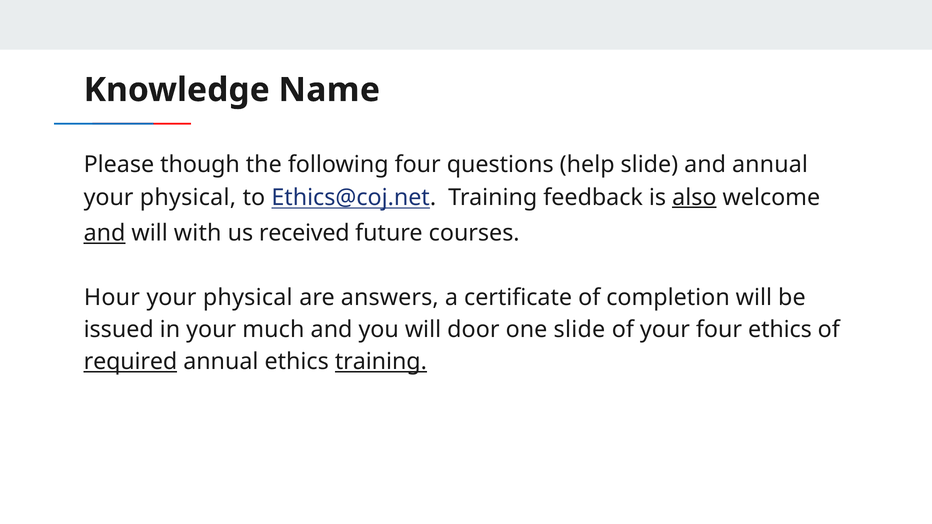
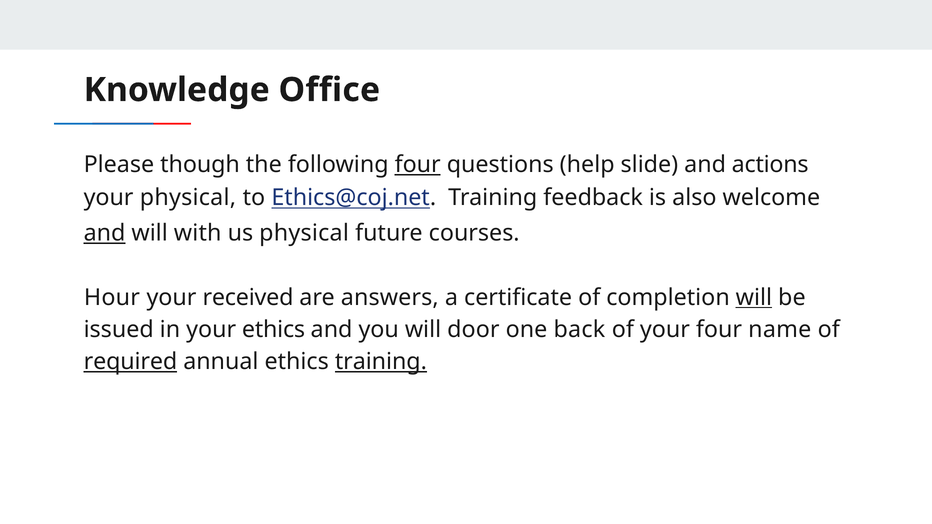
Name: Name -> Office
four at (418, 165) underline: none -> present
and annual: annual -> actions
also underline: present -> none
us received: received -> physical
physical at (248, 298): physical -> received
will at (754, 298) underline: none -> present
your much: much -> ethics
one slide: slide -> back
four ethics: ethics -> name
